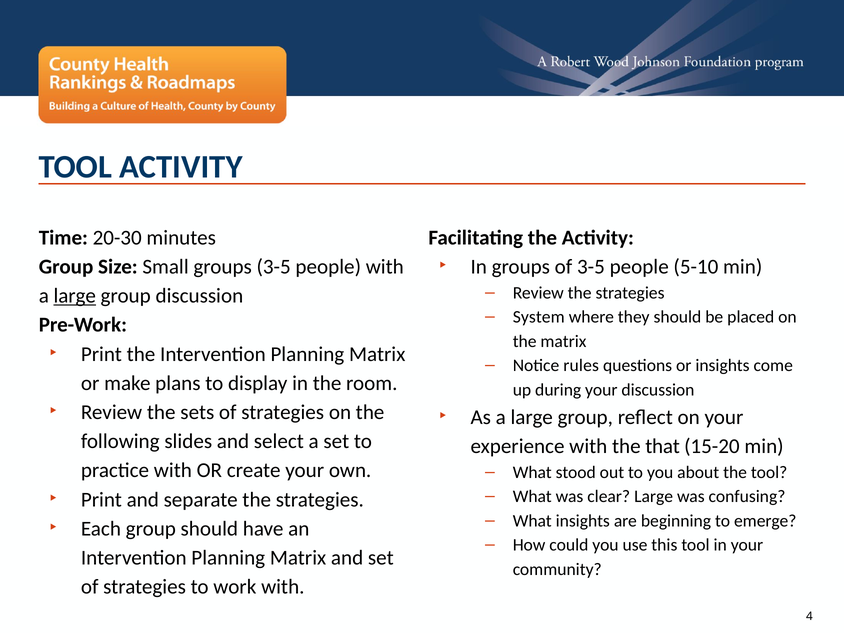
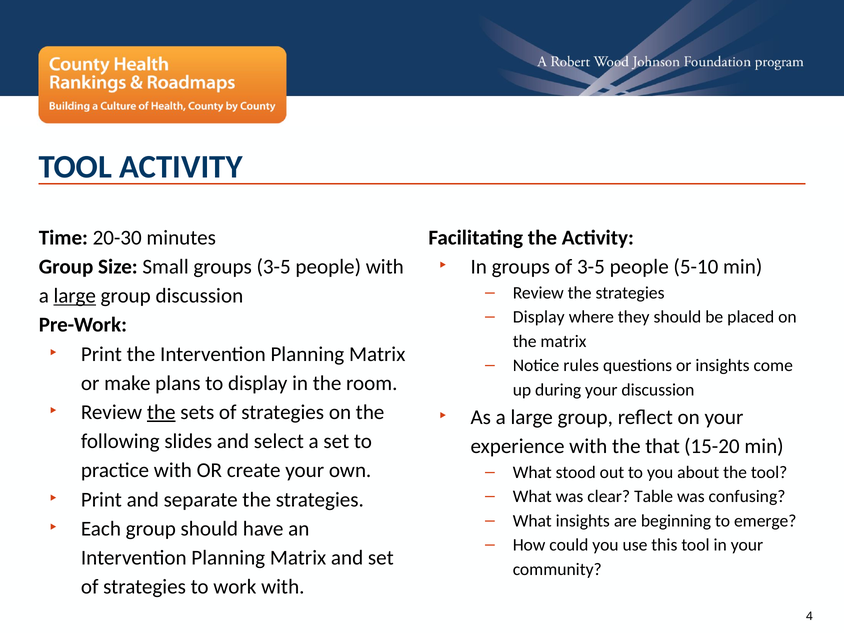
System at (539, 317): System -> Display
the at (161, 412) underline: none -> present
clear Large: Large -> Table
